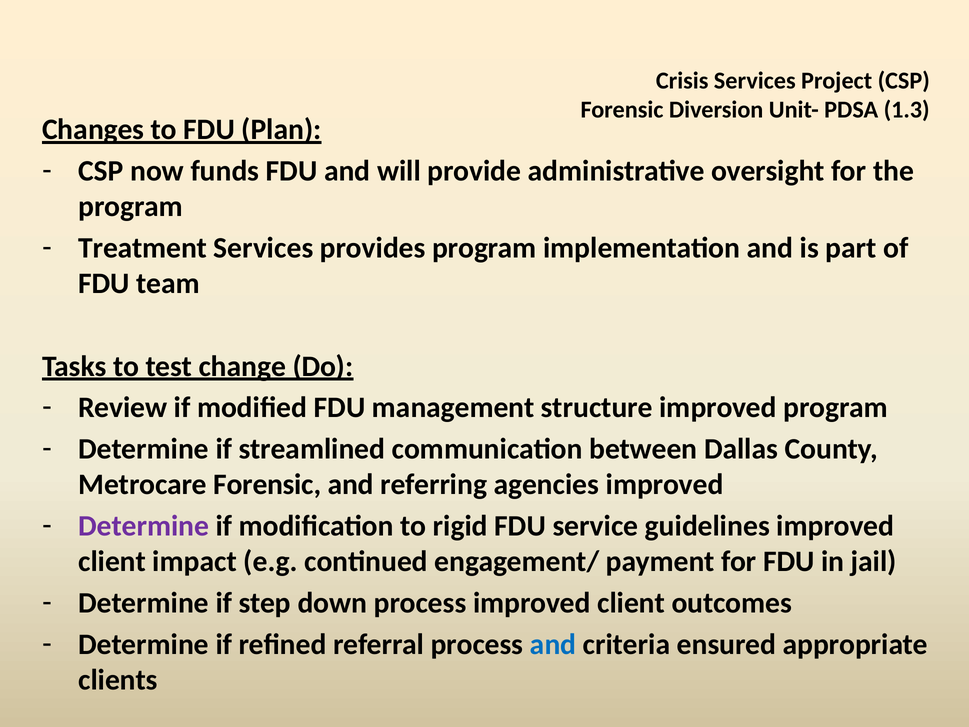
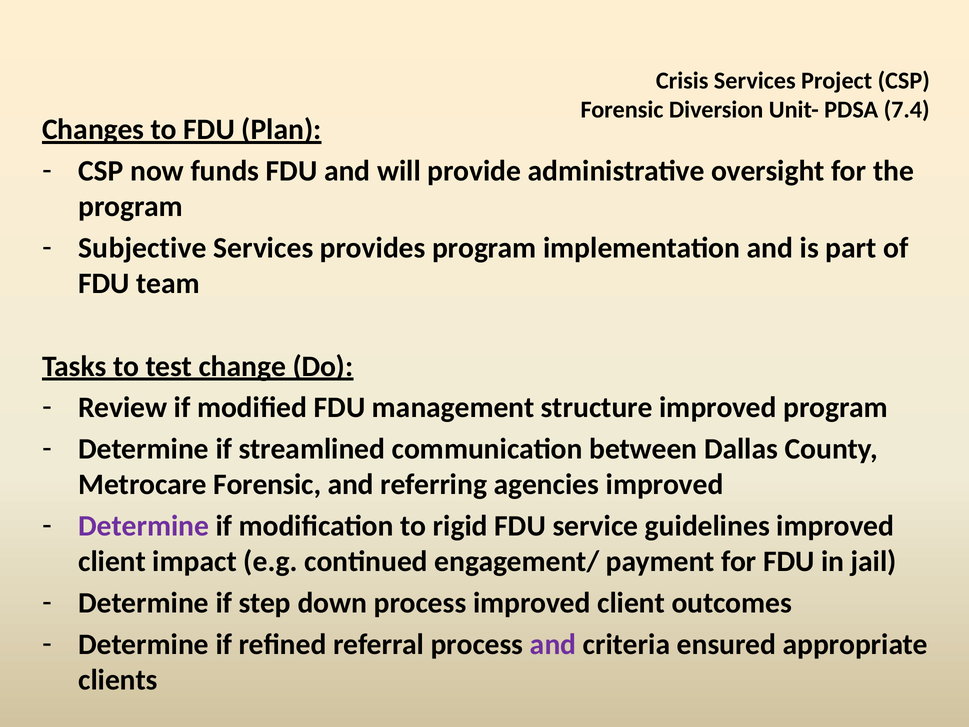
1.3: 1.3 -> 7.4
Treatment: Treatment -> Subjective
and at (553, 644) colour: blue -> purple
